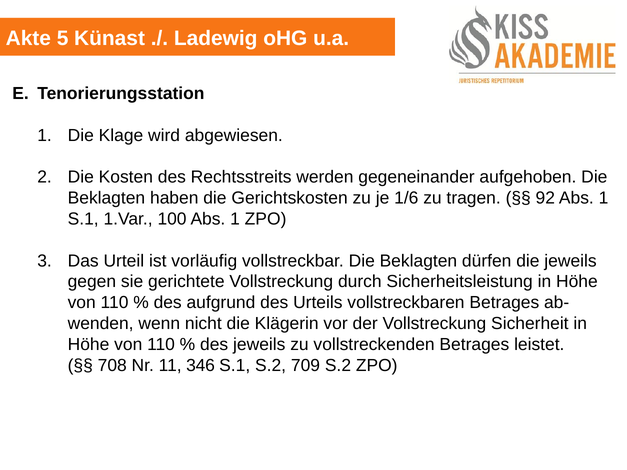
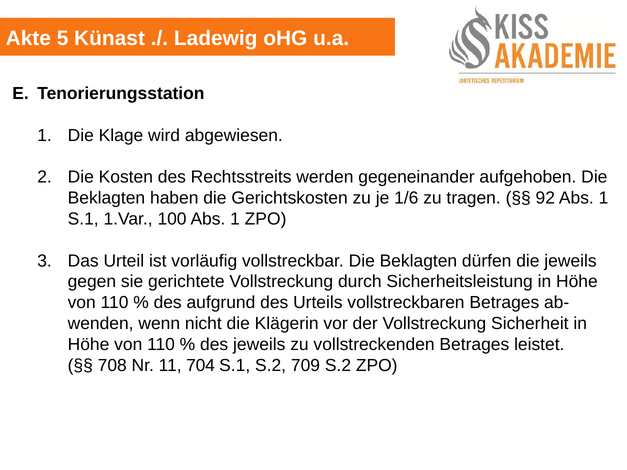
346: 346 -> 704
